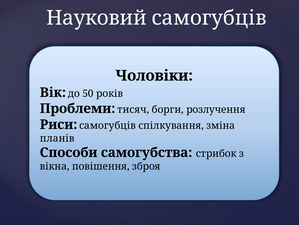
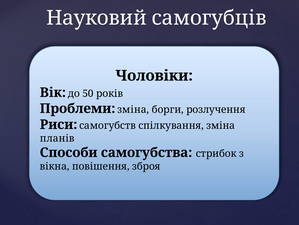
Проблеми тисяч: тисяч -> зміна
Риси самогубців: самогубців -> самогубств
